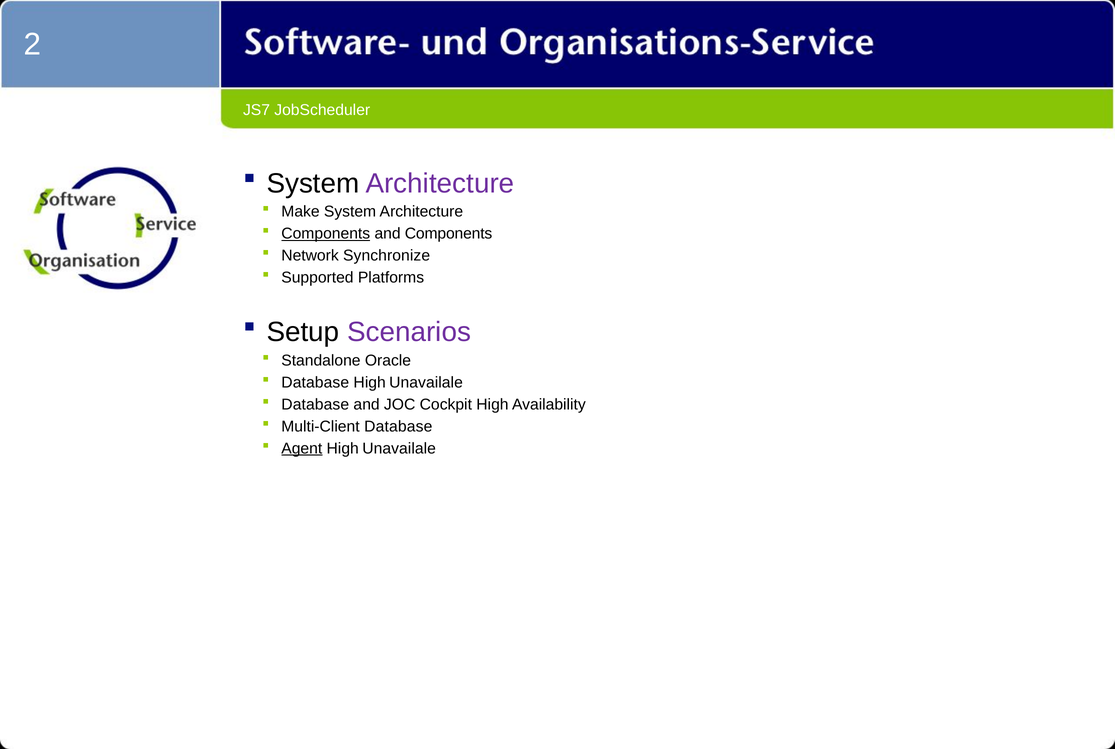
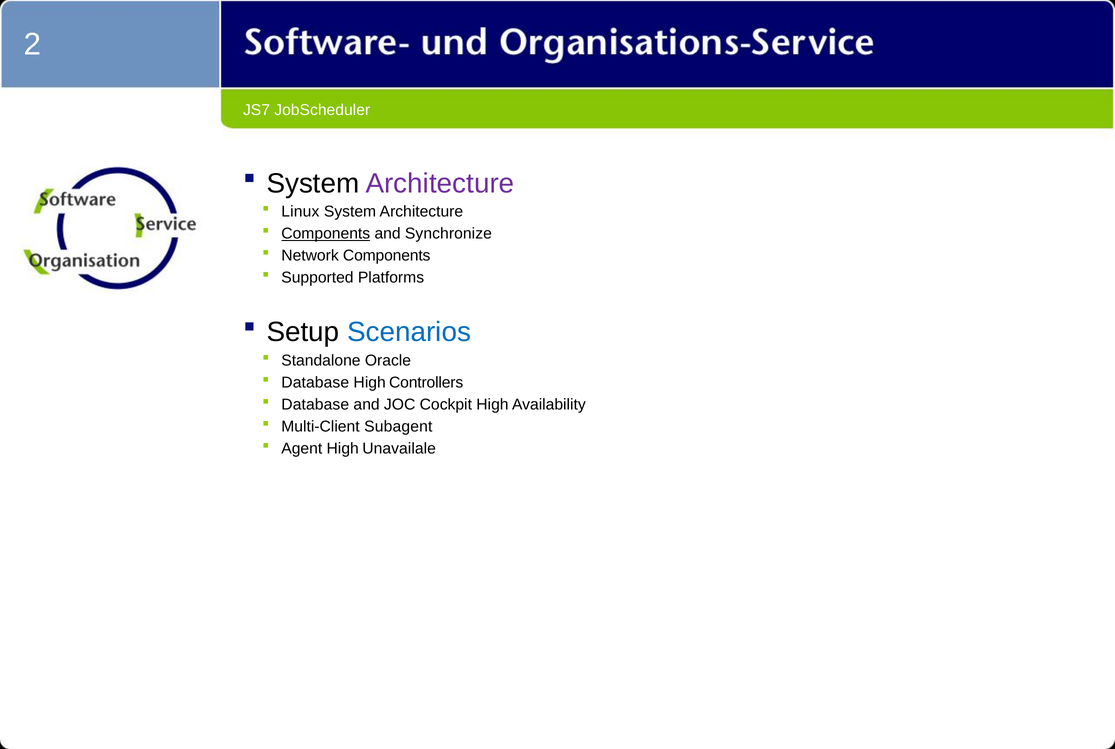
Make: Make -> Linux
and Components: Components -> Synchronize
Network Synchronize: Synchronize -> Components
Scenarios colour: purple -> blue
Unavailale at (426, 382): Unavailale -> Controllers
Multi-Client Database: Database -> Subagent
Agent underline: present -> none
